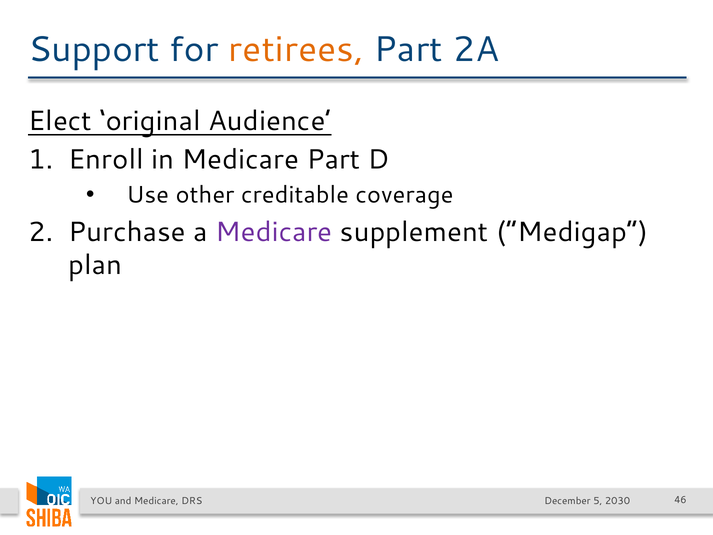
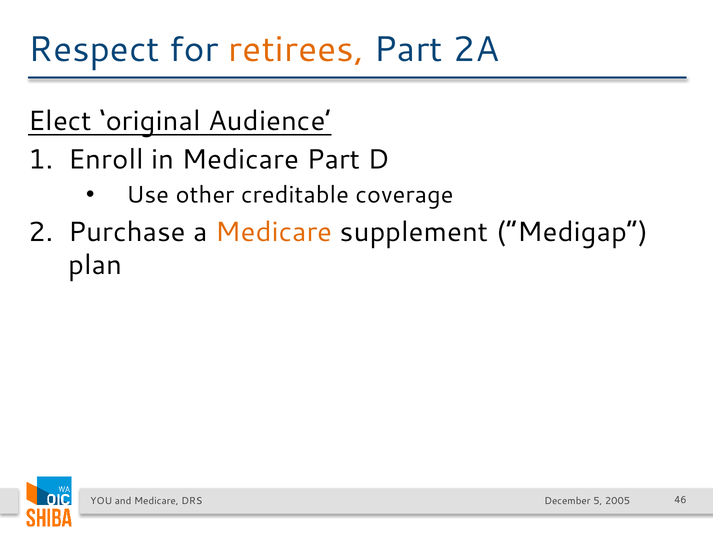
Support: Support -> Respect
Medicare at (274, 232) colour: purple -> orange
2030: 2030 -> 2005
